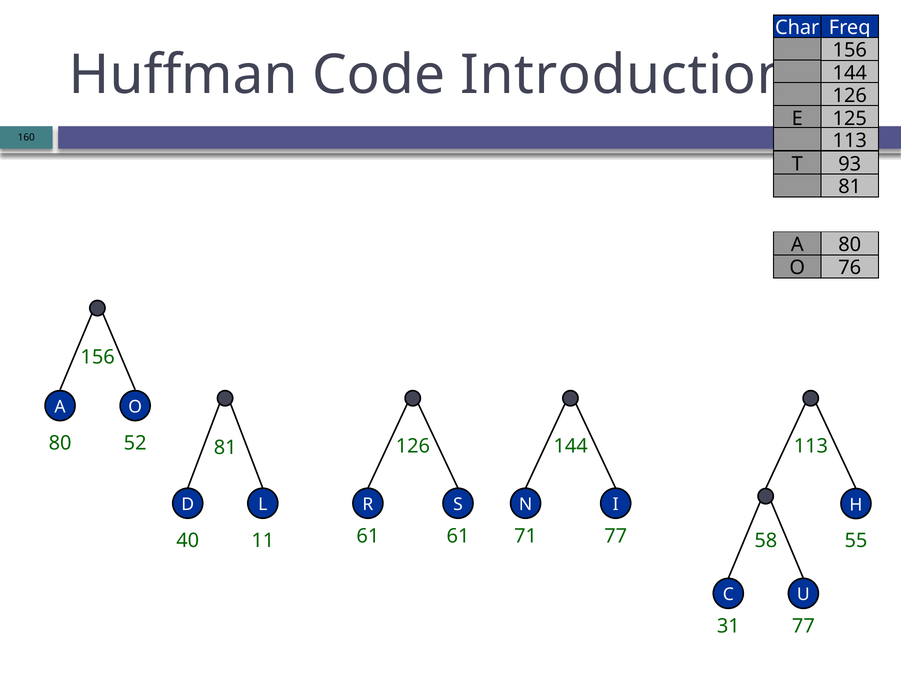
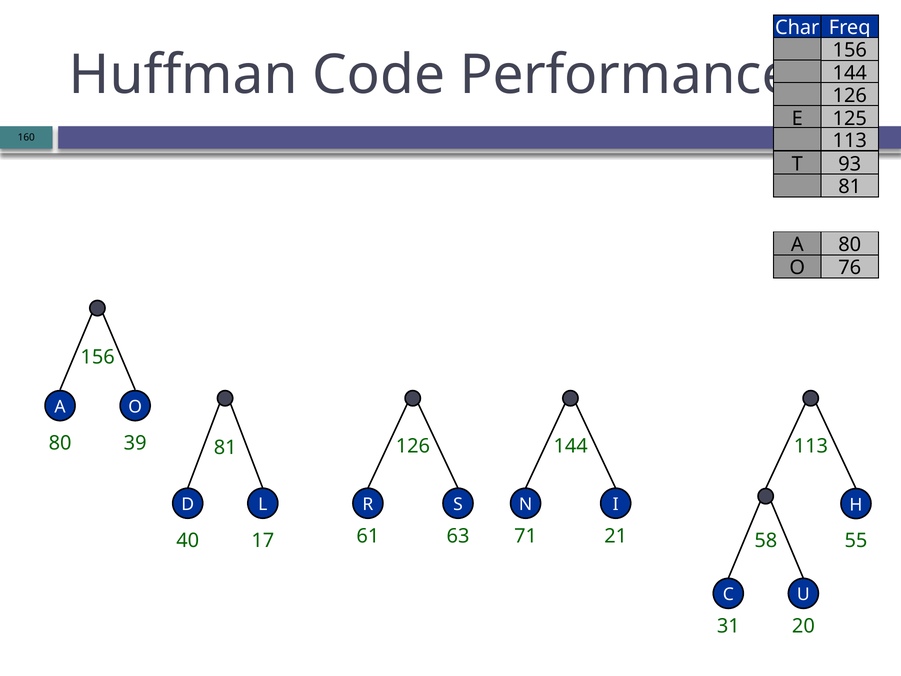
Introduction: Introduction -> Performance
52: 52 -> 39
61 61: 61 -> 63
71 77: 77 -> 21
11: 11 -> 17
31 77: 77 -> 20
